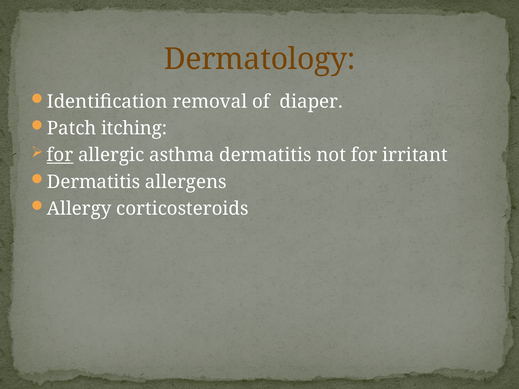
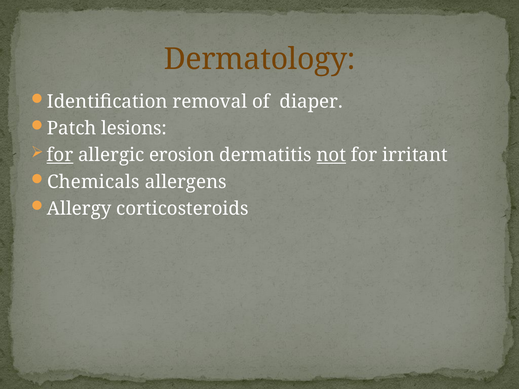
itching: itching -> lesions
asthma: asthma -> erosion
not underline: none -> present
Dermatitis at (94, 182): Dermatitis -> Chemicals
